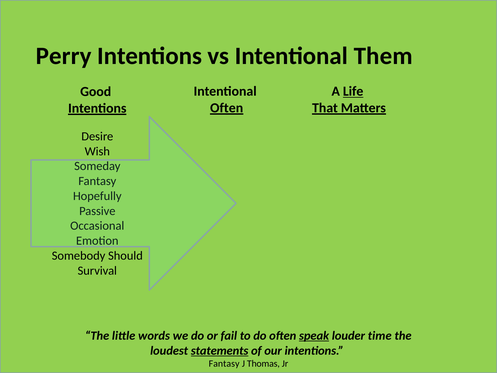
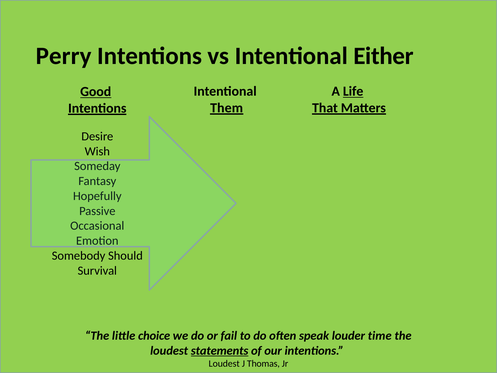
Them: Them -> Either
Good underline: none -> present
Often at (227, 108): Often -> Them
words: words -> choice
speak underline: present -> none
Fantasy at (224, 363): Fantasy -> Loudest
